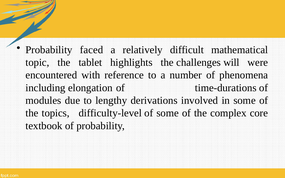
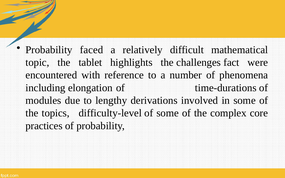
will: will -> fact
textbook: textbook -> practices
